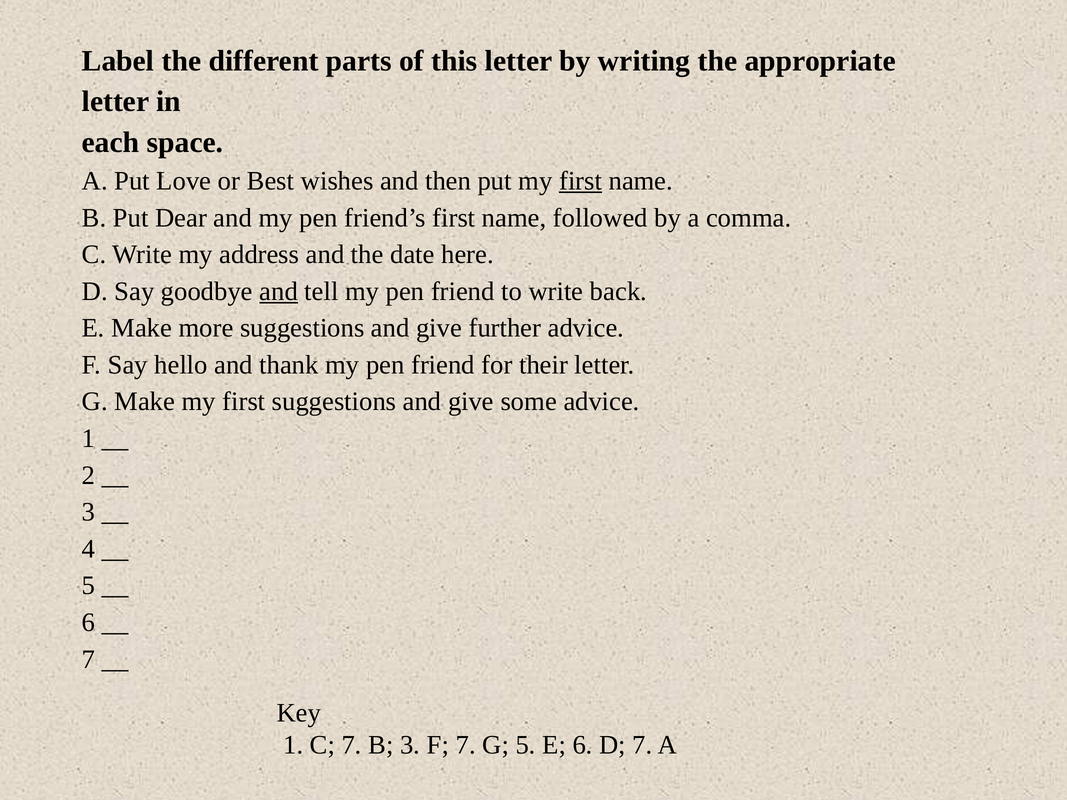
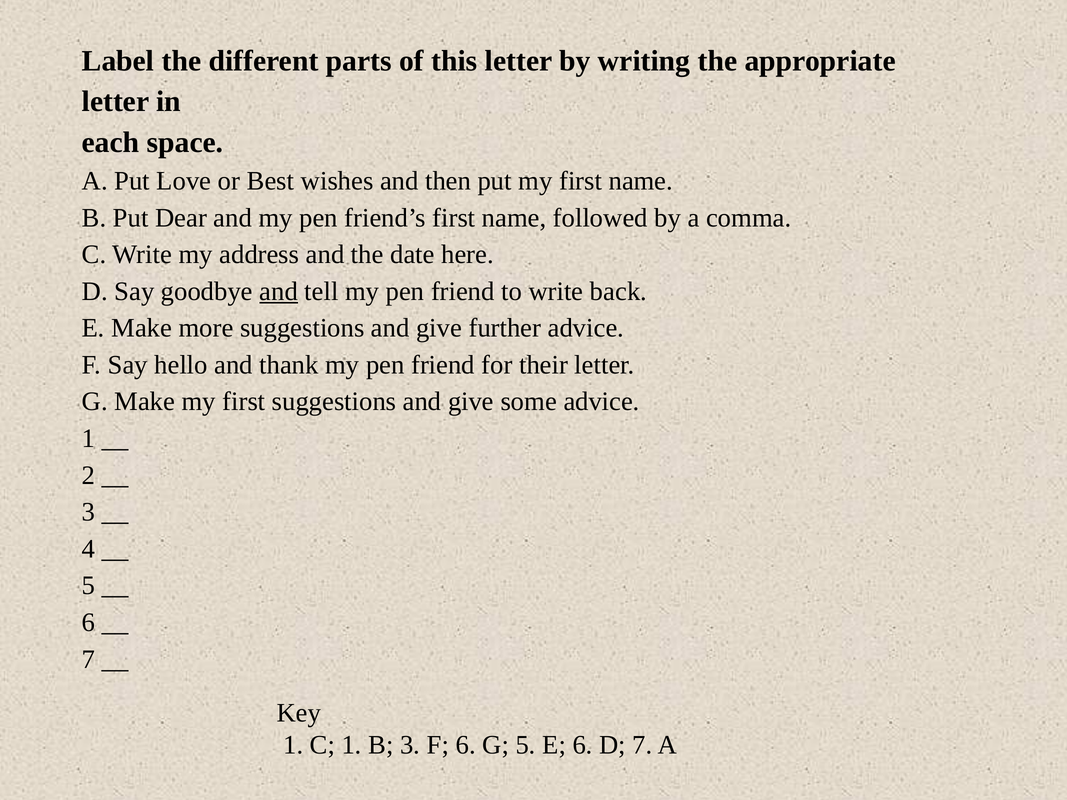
first at (581, 181) underline: present -> none
C 7: 7 -> 1
F 7: 7 -> 6
